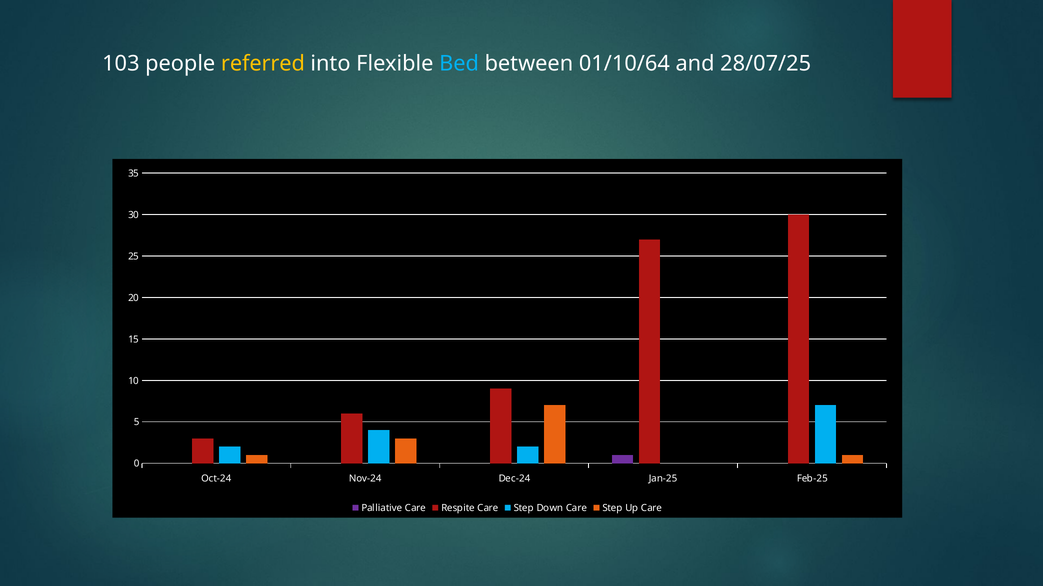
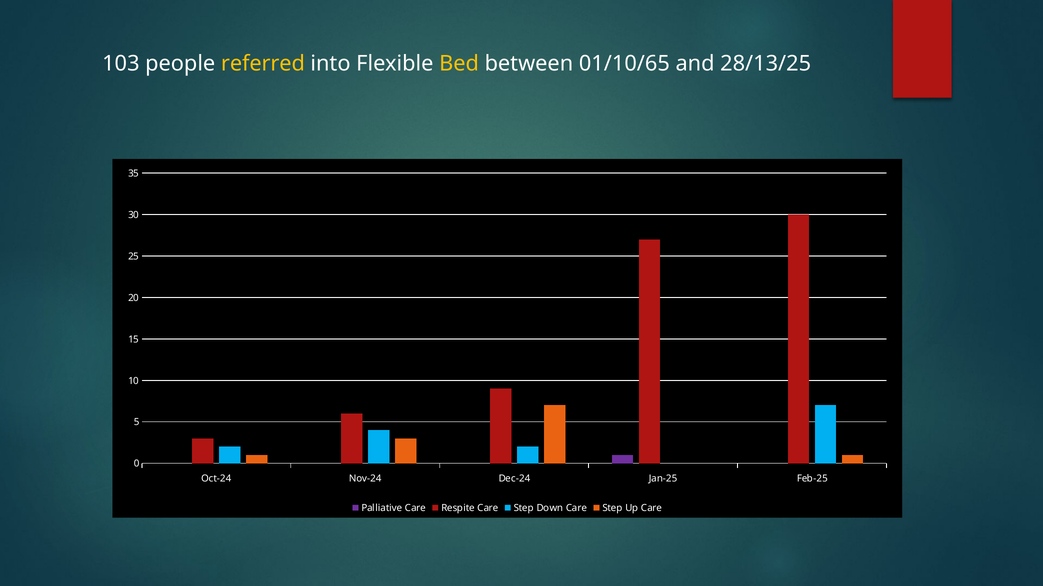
Bed colour: light blue -> yellow
01/10/64: 01/10/64 -> 01/10/65
28/07/25: 28/07/25 -> 28/13/25
